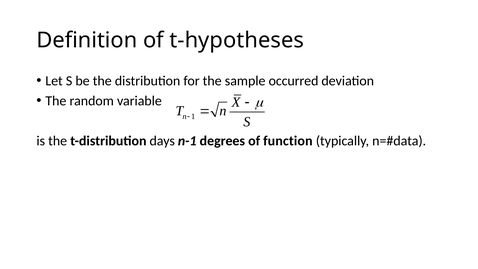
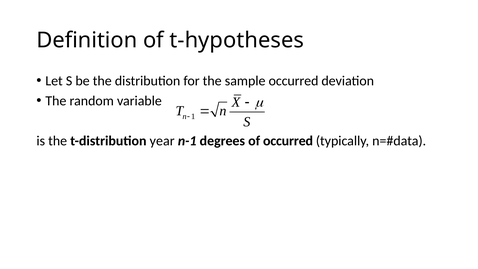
days: days -> year
of function: function -> occurred
